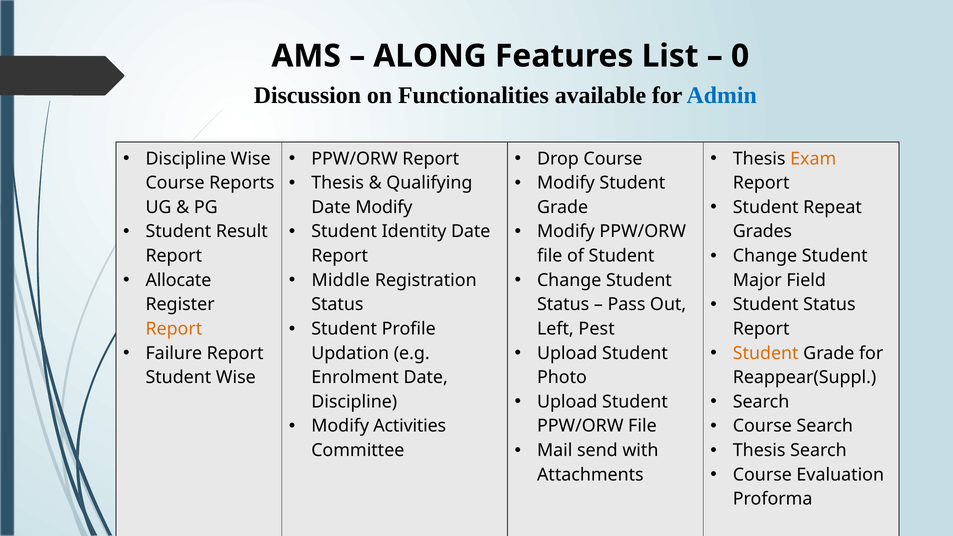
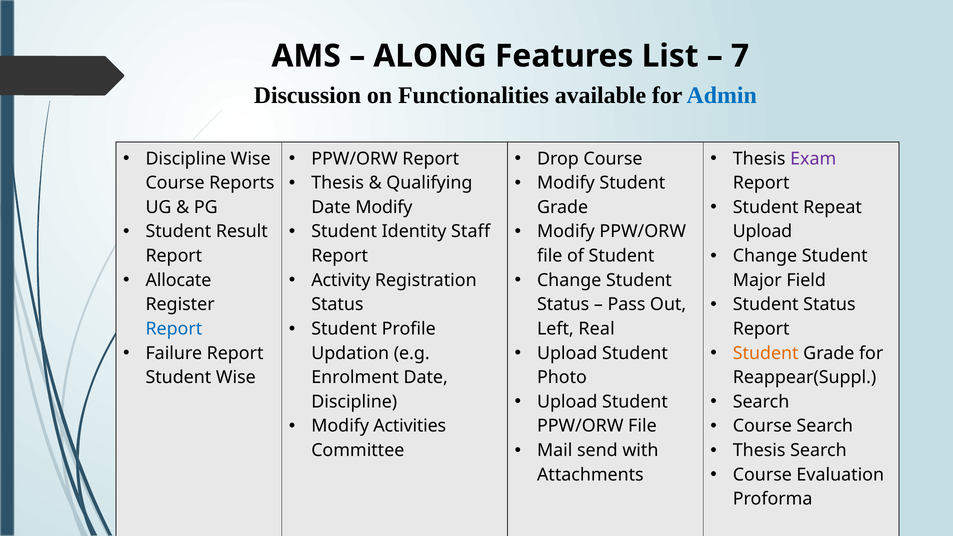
0: 0 -> 7
Exam colour: orange -> purple
Identity Date: Date -> Staff
Grades at (762, 232): Grades -> Upload
Middle: Middle -> Activity
Report at (174, 329) colour: orange -> blue
Pest: Pest -> Real
